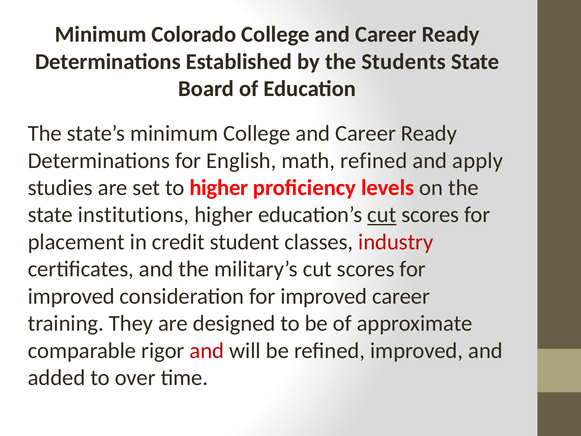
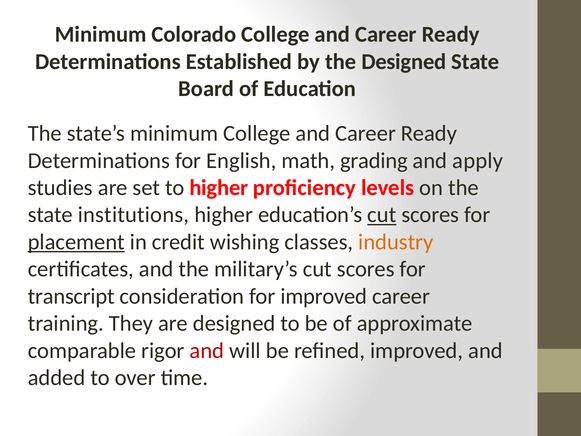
the Students: Students -> Designed
math refined: refined -> grading
placement underline: none -> present
student: student -> wishing
industry colour: red -> orange
improved at (71, 296): improved -> transcript
